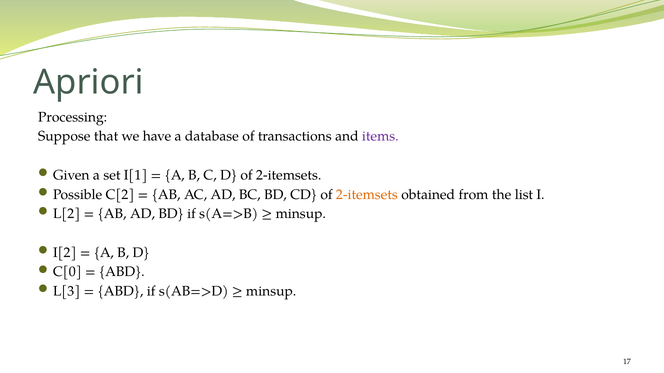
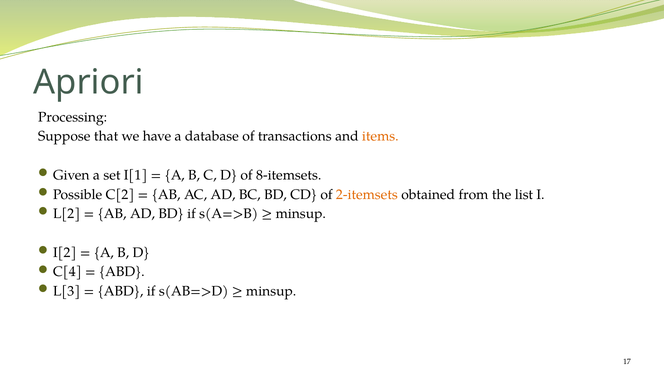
items colour: purple -> orange
D of 2-itemsets: 2-itemsets -> 8-itemsets
C[0: C[0 -> C[4
